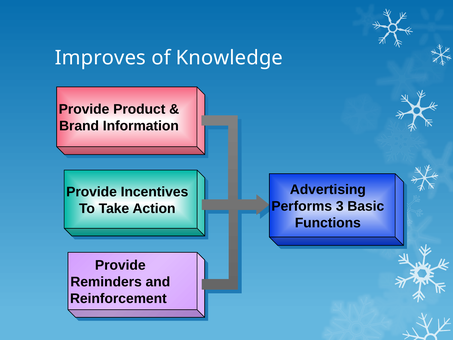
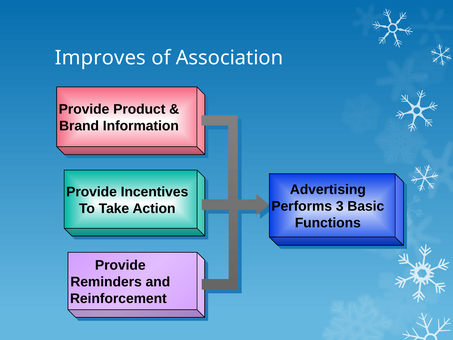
Knowledge: Knowledge -> Association
